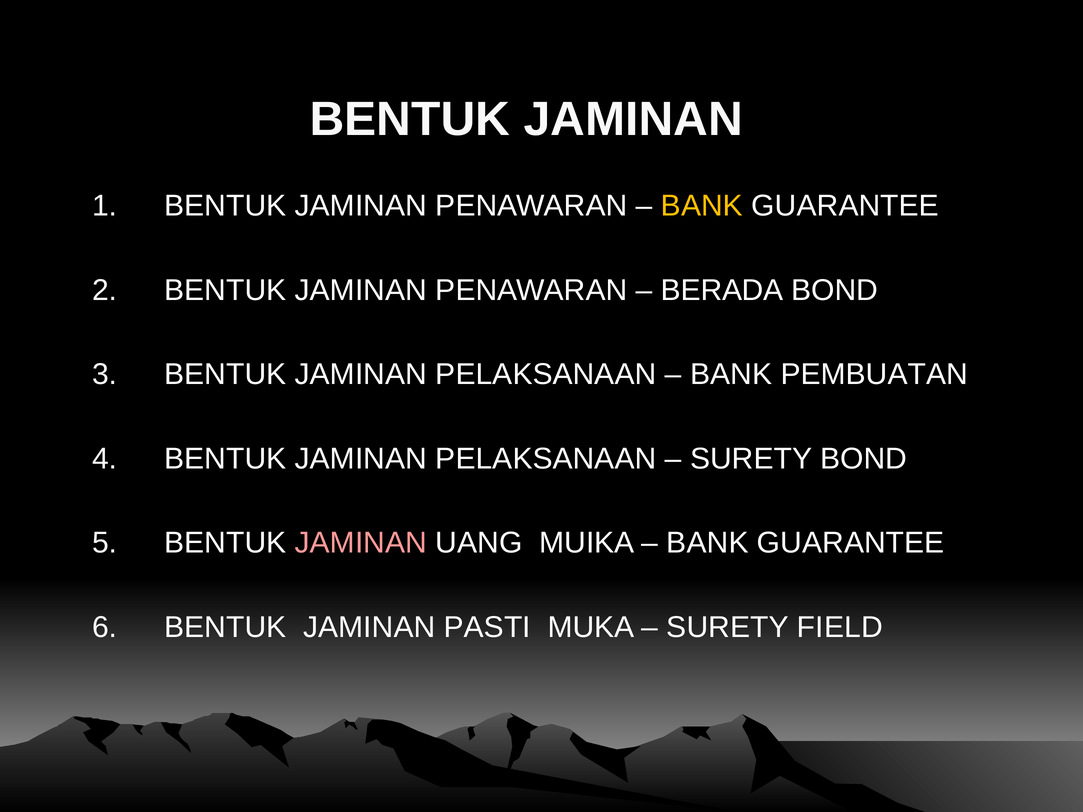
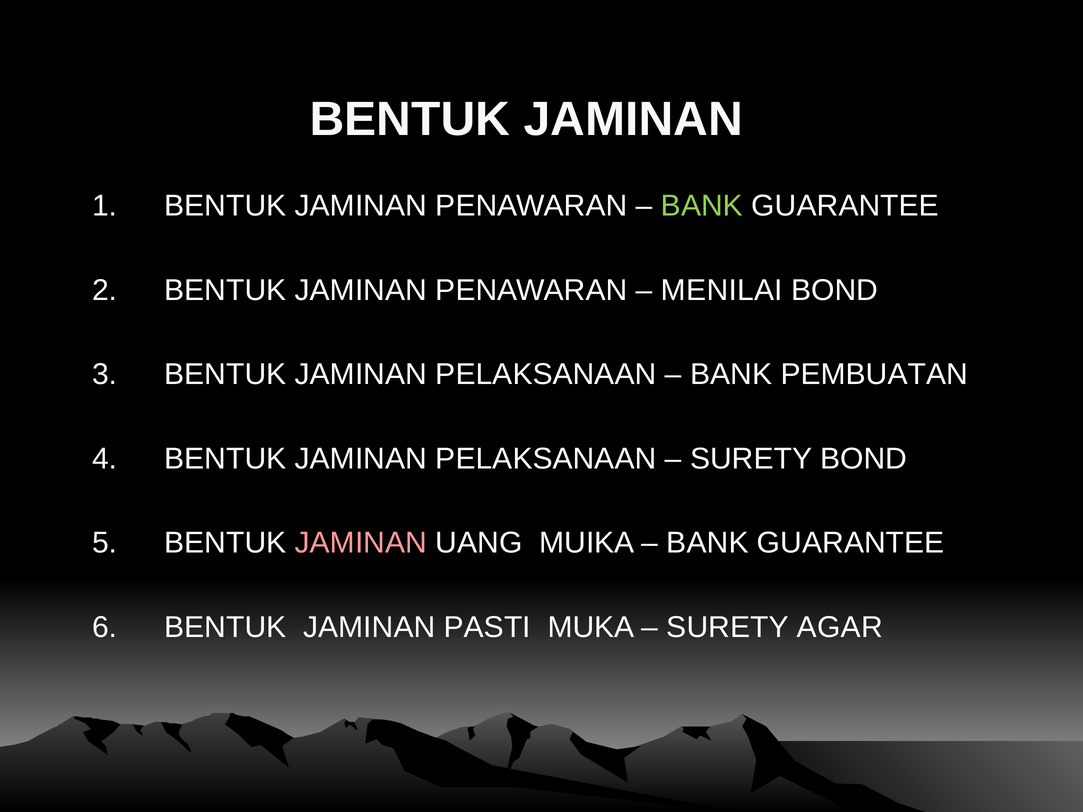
BANK at (702, 206) colour: yellow -> light green
BERADA: BERADA -> MENILAI
FIELD: FIELD -> AGAR
